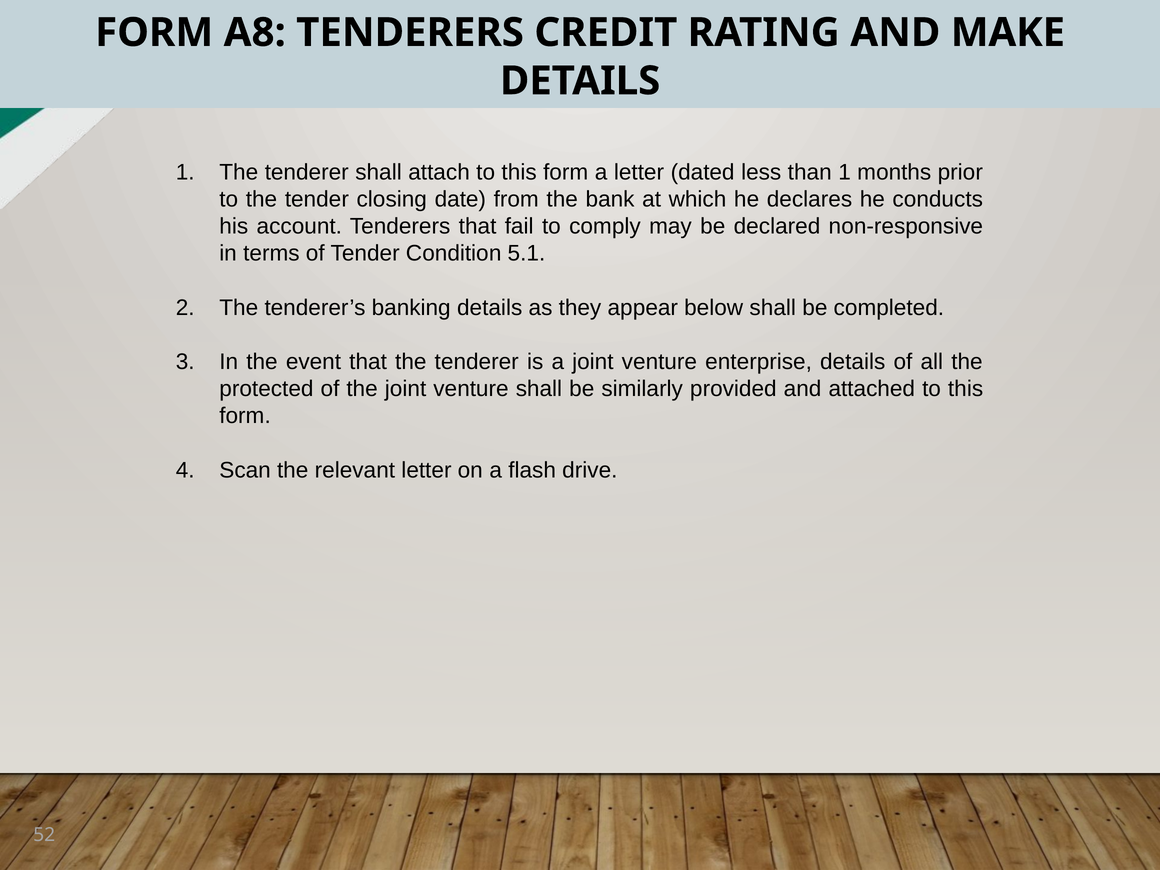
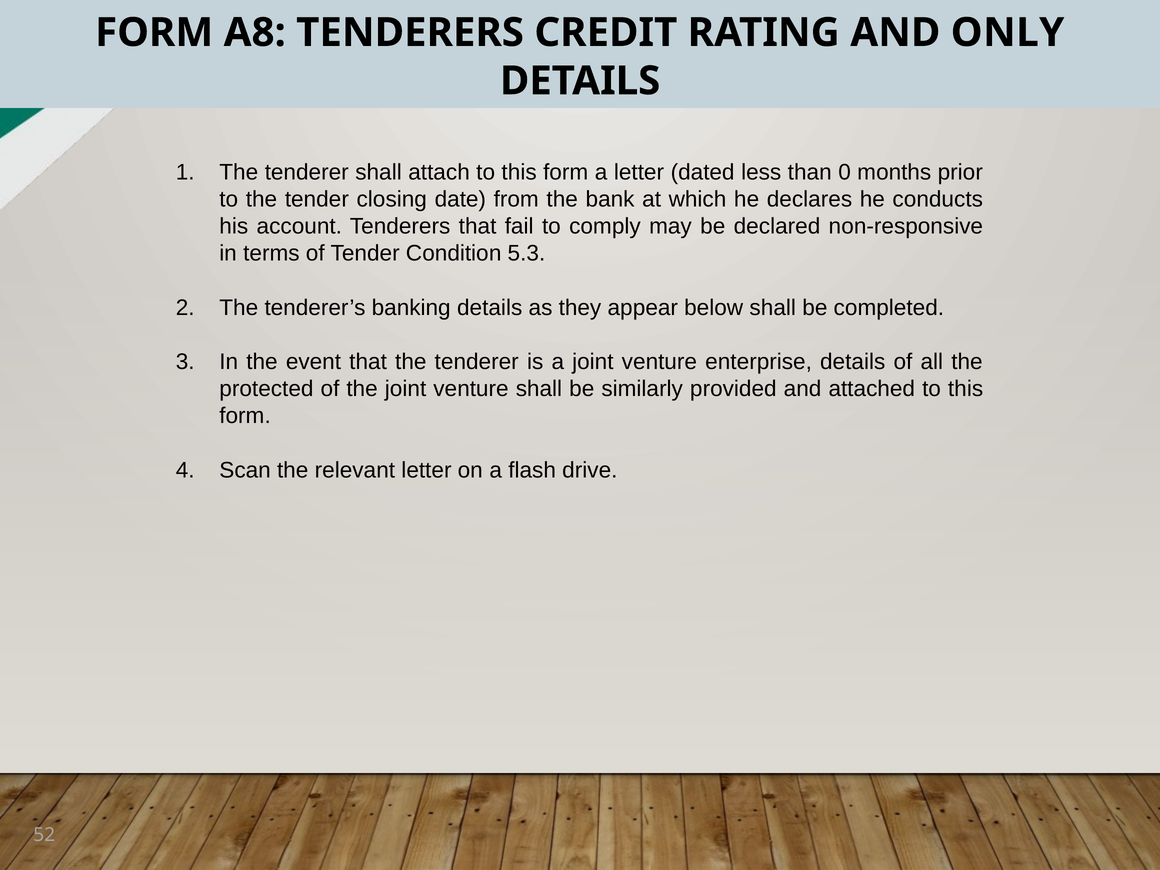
MAKE: MAKE -> ONLY
than 1: 1 -> 0
5.1: 5.1 -> 5.3
